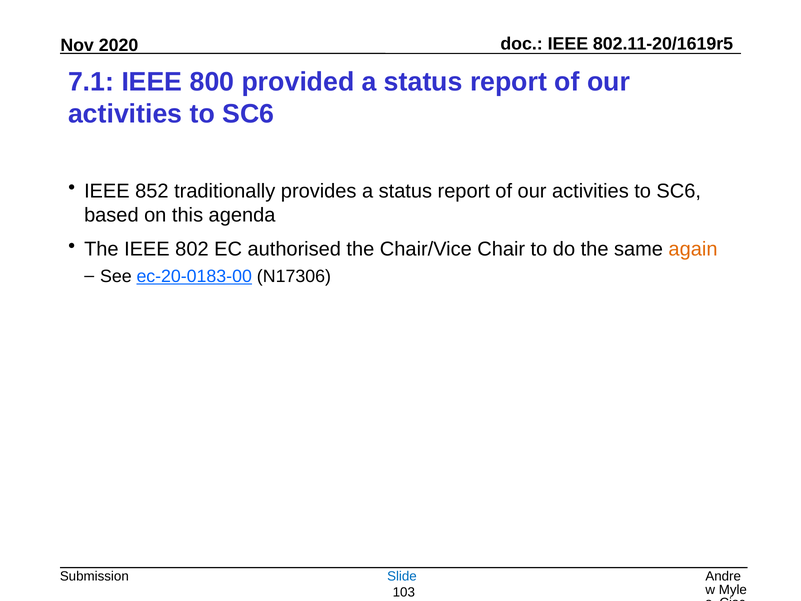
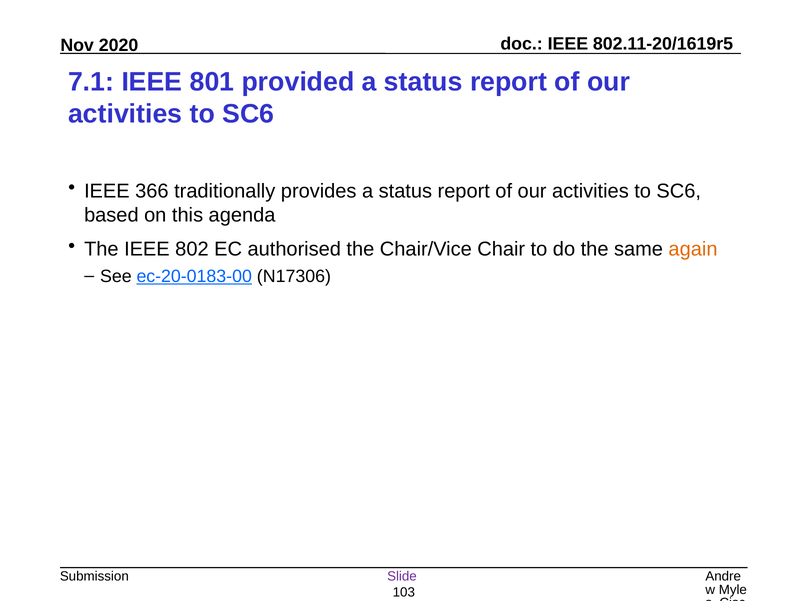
800: 800 -> 801
852: 852 -> 366
Slide colour: blue -> purple
